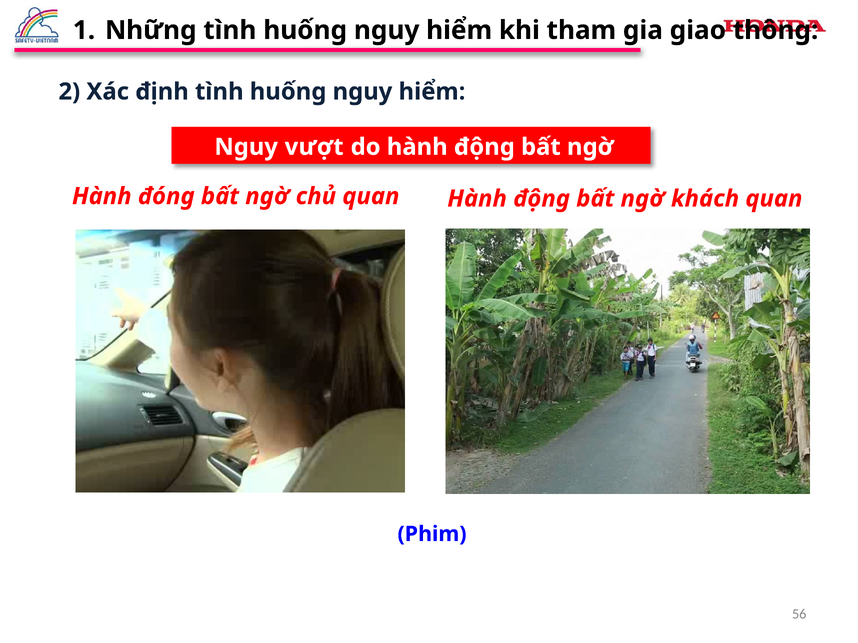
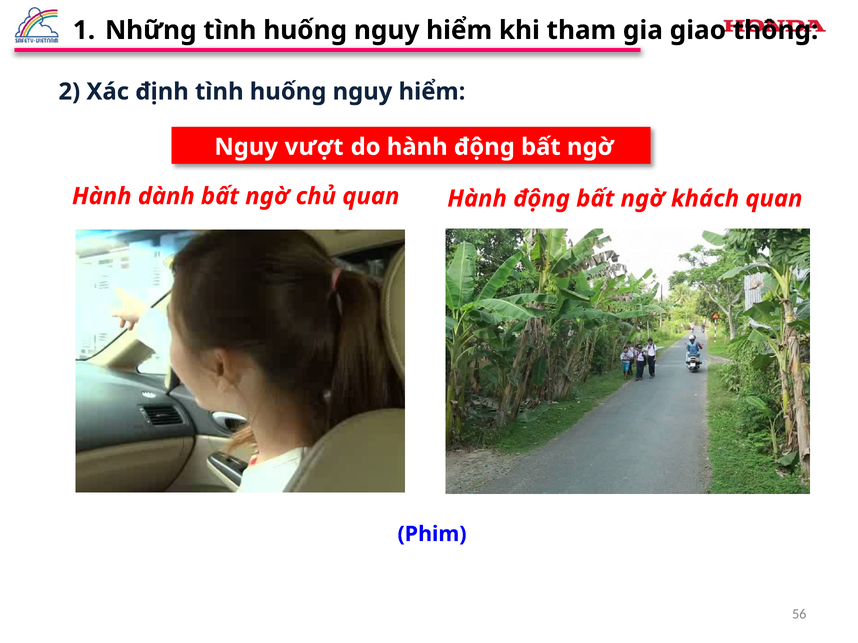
đóng: đóng -> dành
